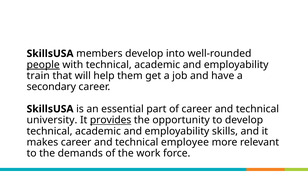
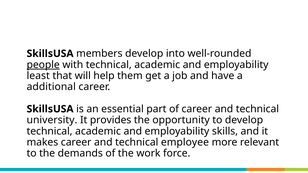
train: train -> least
secondary: secondary -> additional
provides underline: present -> none
